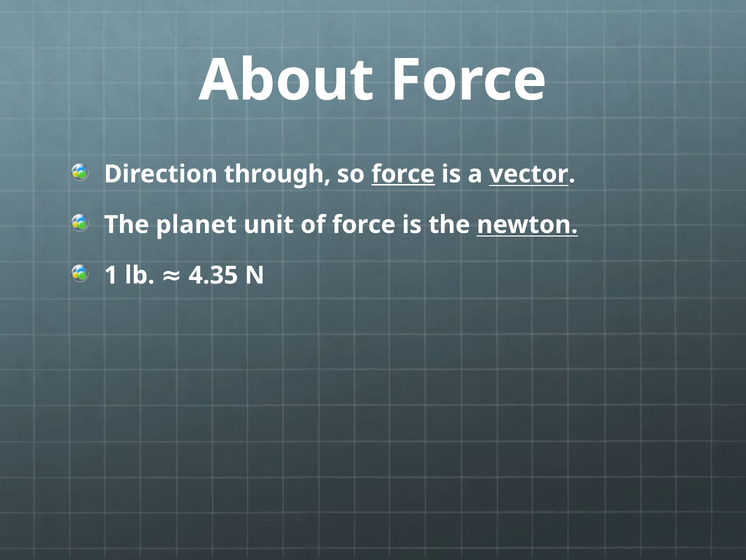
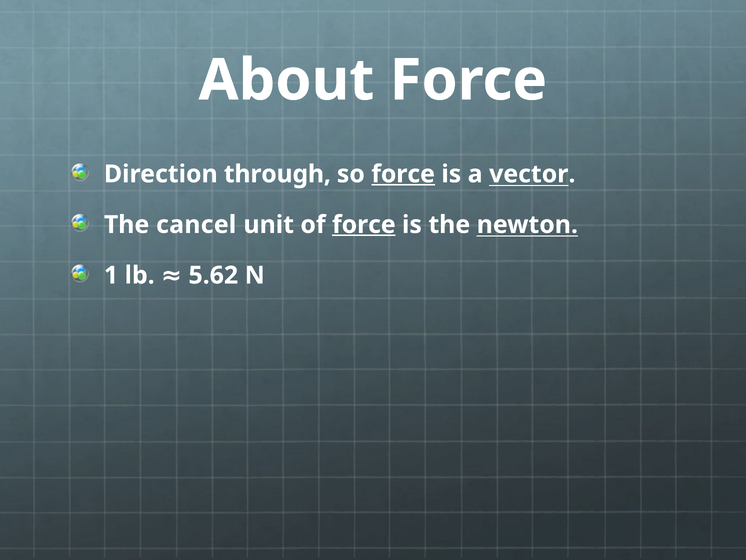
planet: planet -> cancel
force at (364, 225) underline: none -> present
4.35: 4.35 -> 5.62
